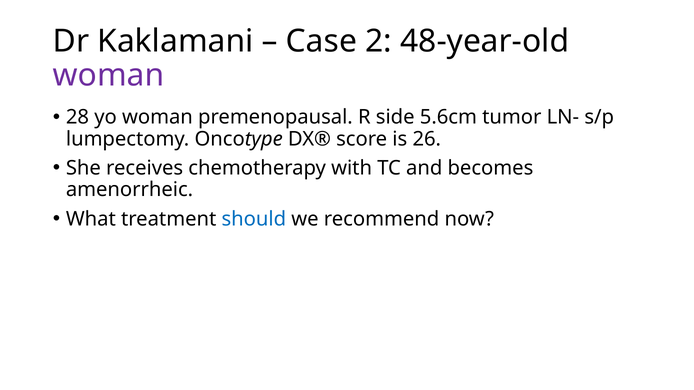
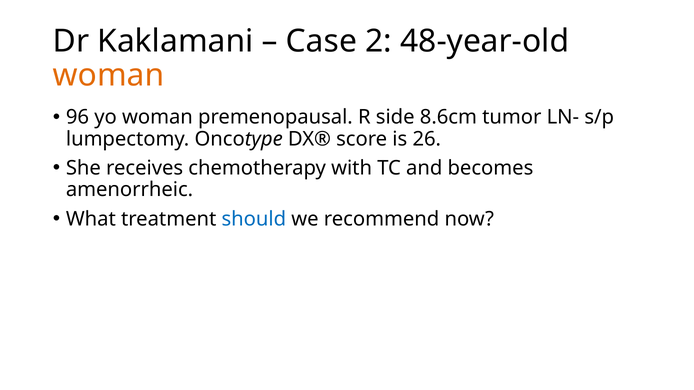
woman at (109, 75) colour: purple -> orange
28: 28 -> 96
5.6cm: 5.6cm -> 8.6cm
